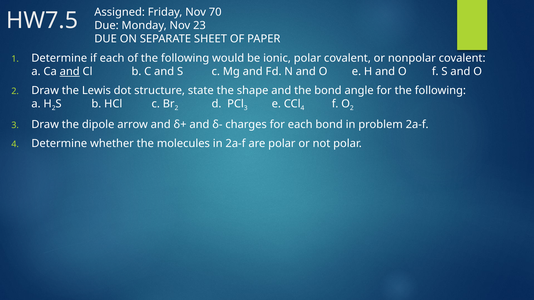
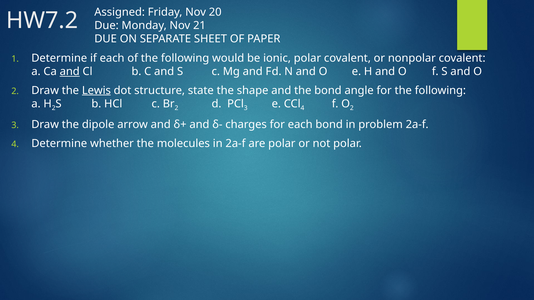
HW7.5: HW7.5 -> HW7.2
70: 70 -> 20
23: 23 -> 21
Lewis underline: none -> present
